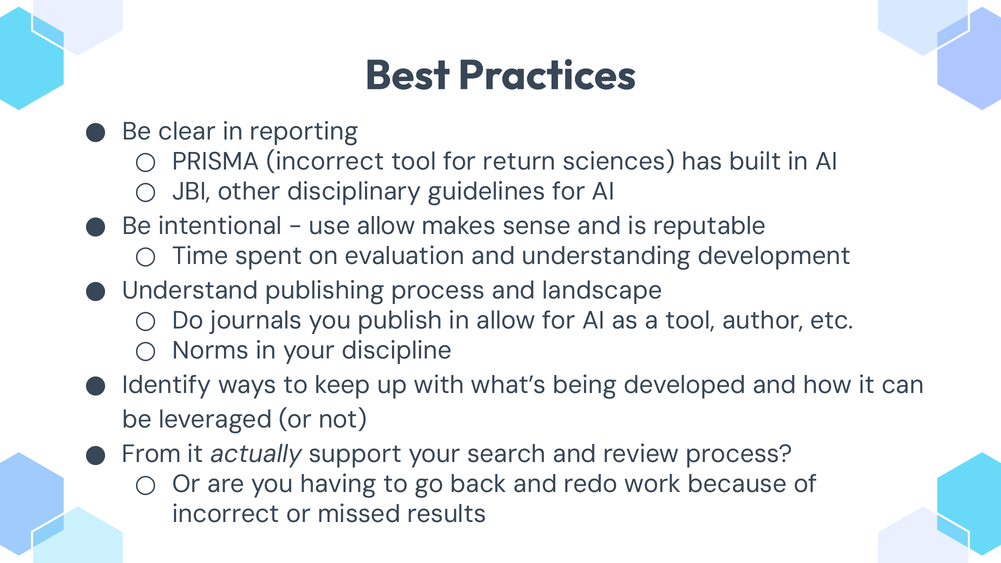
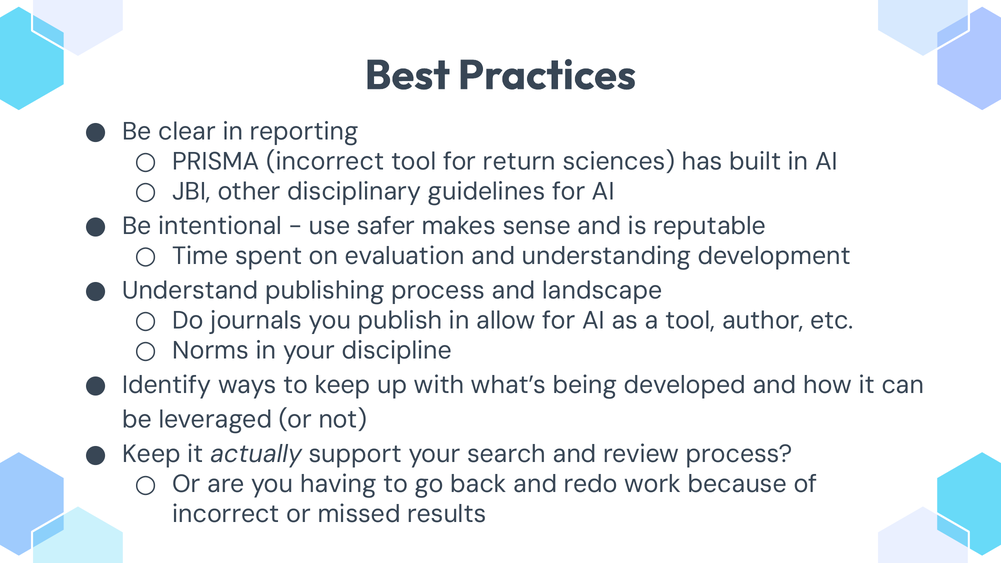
use allow: allow -> safer
From at (152, 454): From -> Keep
